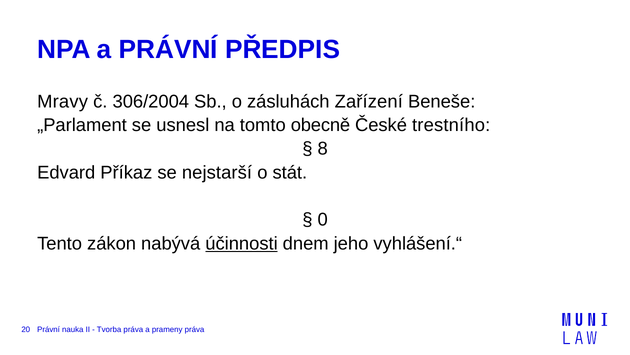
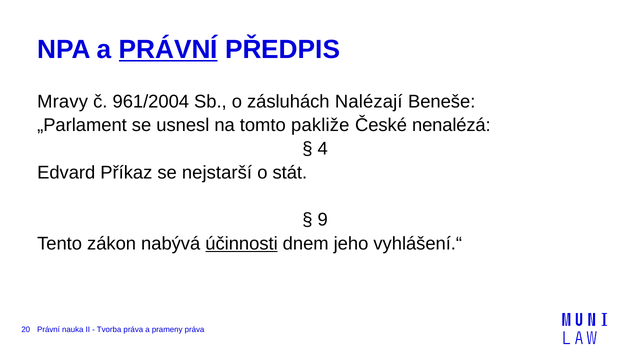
PRÁVNÍ at (168, 50) underline: none -> present
306/2004: 306/2004 -> 961/2004
Zařízení: Zařízení -> Nalézají
obecně: obecně -> pakliže
trestního: trestního -> nenalézá
8: 8 -> 4
0: 0 -> 9
